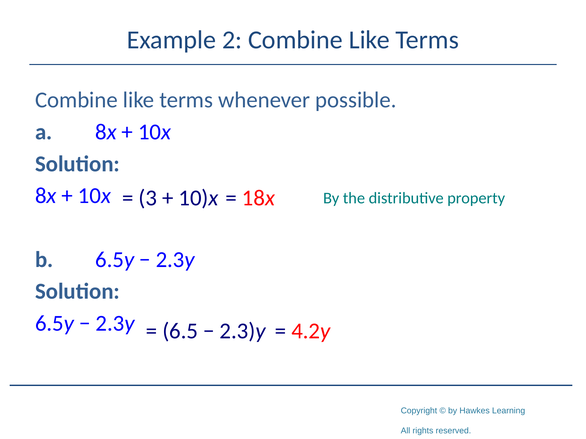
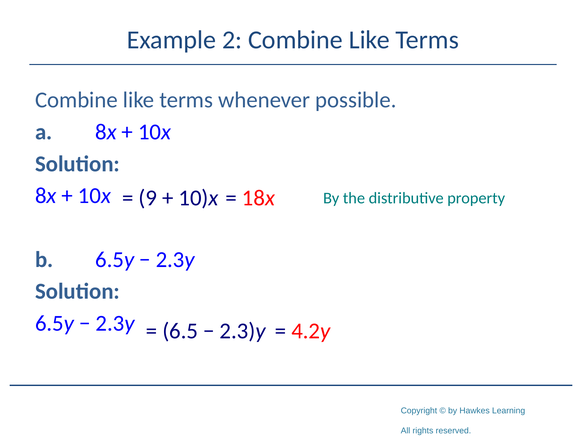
3: 3 -> 9
